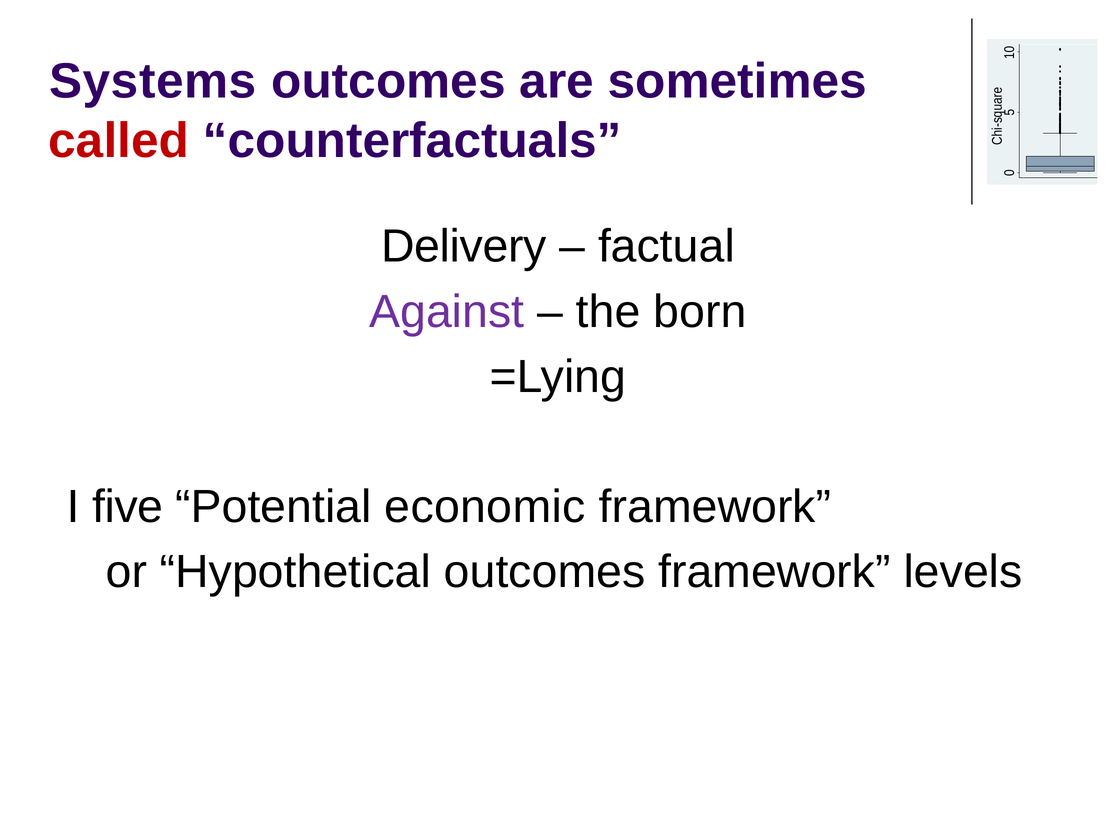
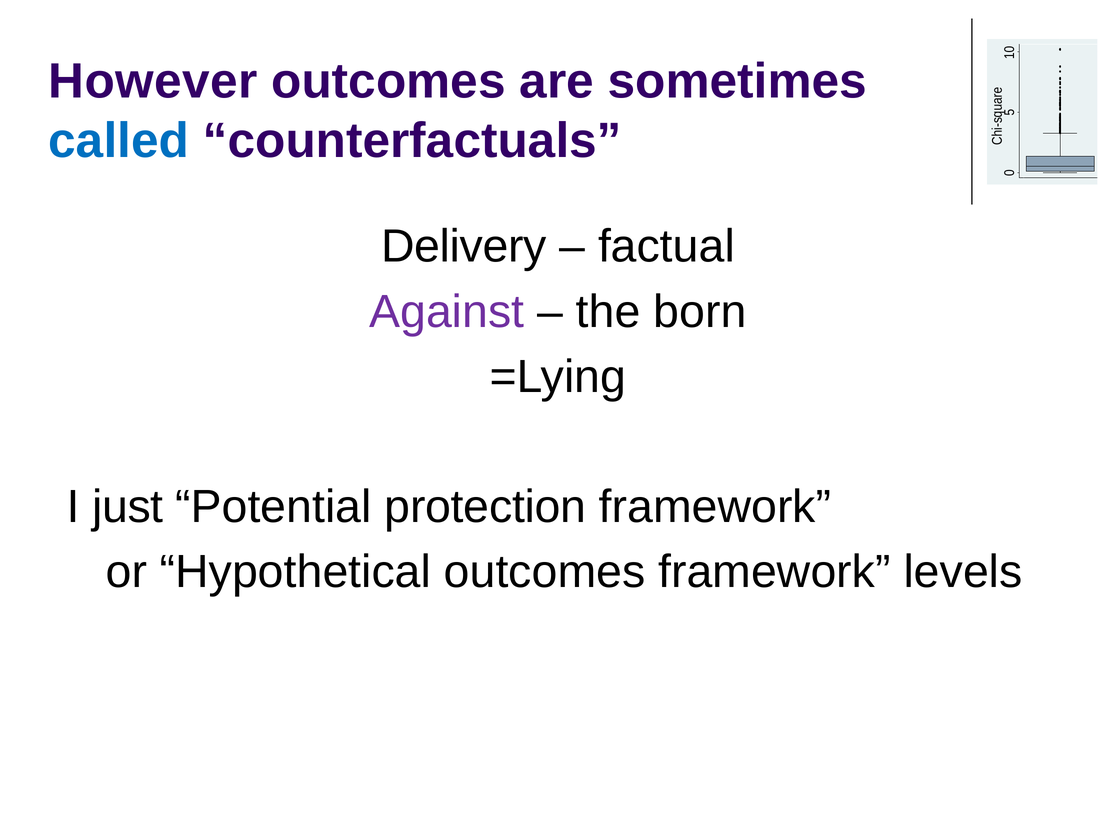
Systems: Systems -> However
called colour: red -> blue
five: five -> just
economic: economic -> protection
